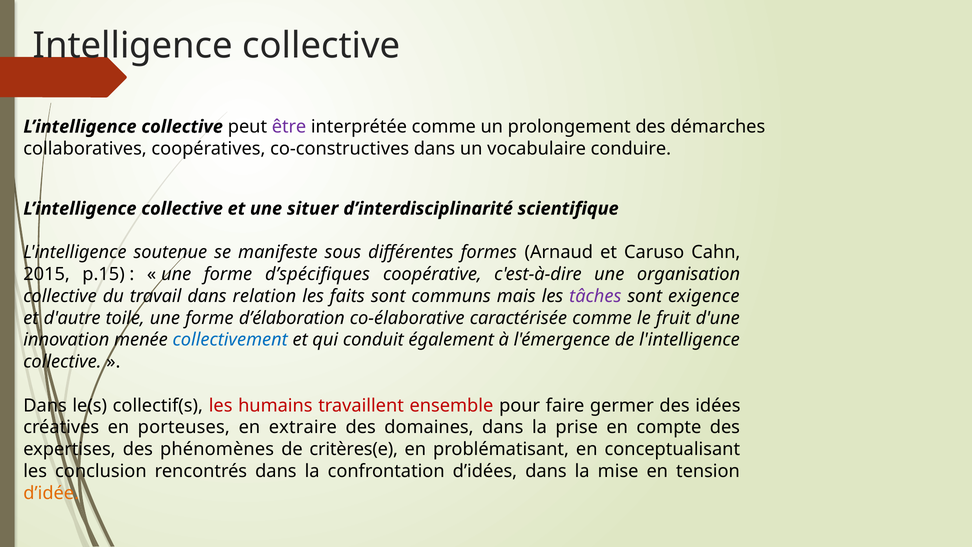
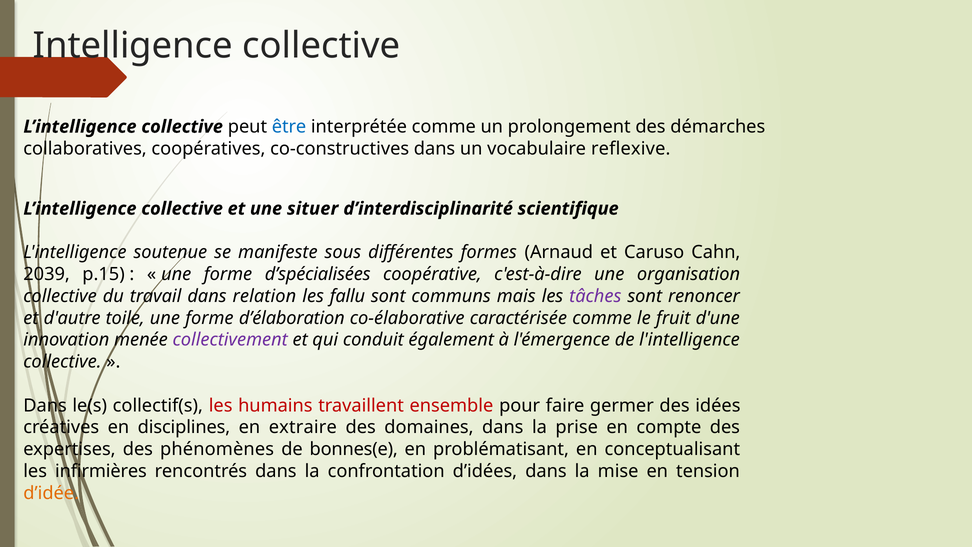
être colour: purple -> blue
conduire: conduire -> reflexive
2015: 2015 -> 2039
d’spécifiques: d’spécifiques -> d’spécialisées
faits: faits -> fallu
exigence: exigence -> renoncer
collectivement colour: blue -> purple
porteuses: porteuses -> disciplines
critères(e: critères(e -> bonnes(e
conclusion: conclusion -> infirmières
